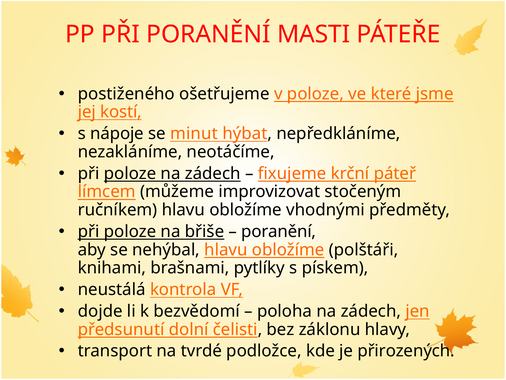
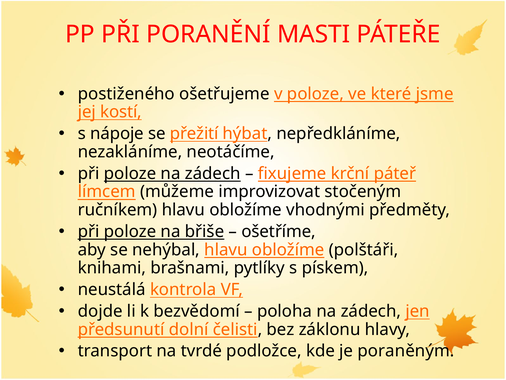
minut: minut -> přežití
poranění at (279, 231): poranění -> ošetříme
přirozených: přirozených -> poraněným
